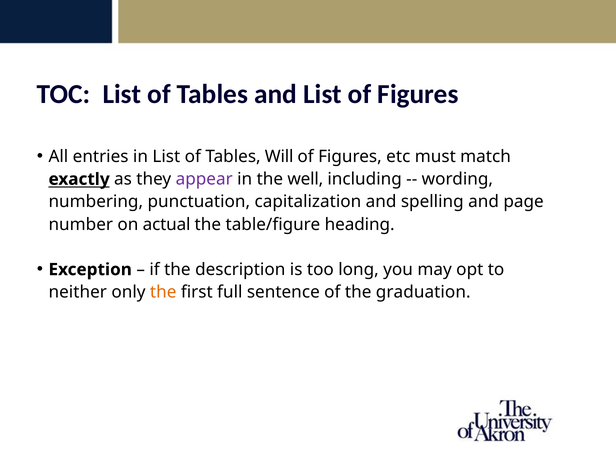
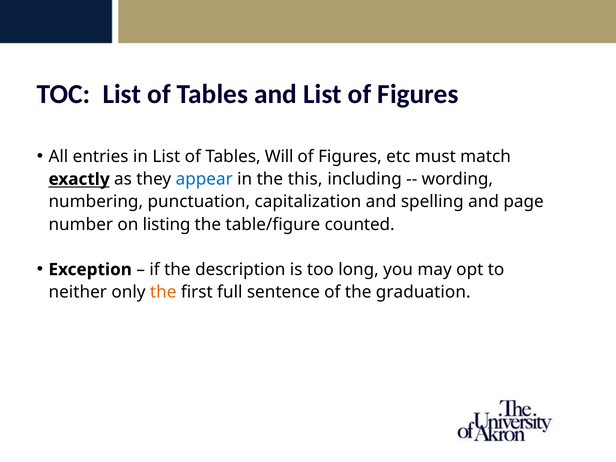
appear colour: purple -> blue
well: well -> this
actual: actual -> listing
heading: heading -> counted
